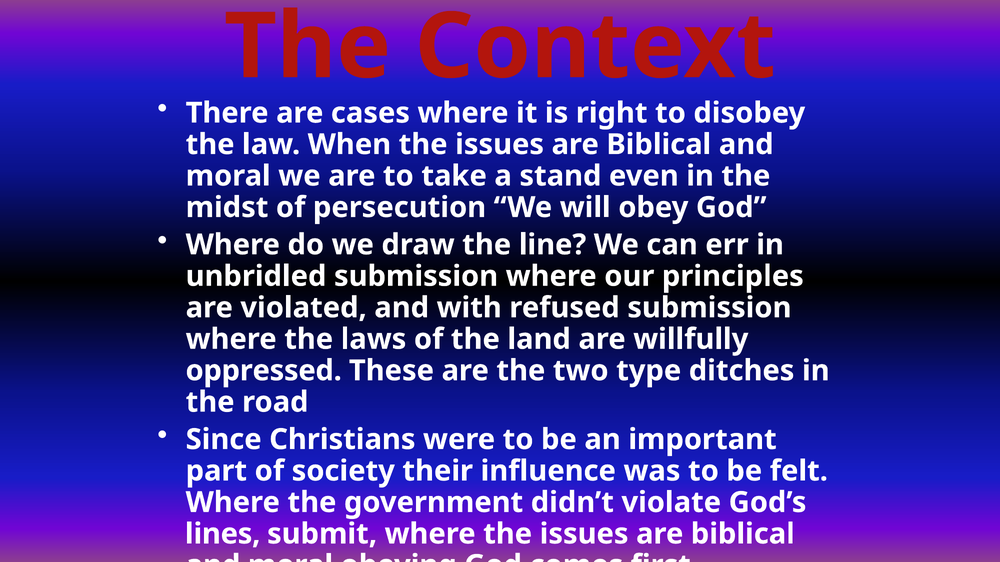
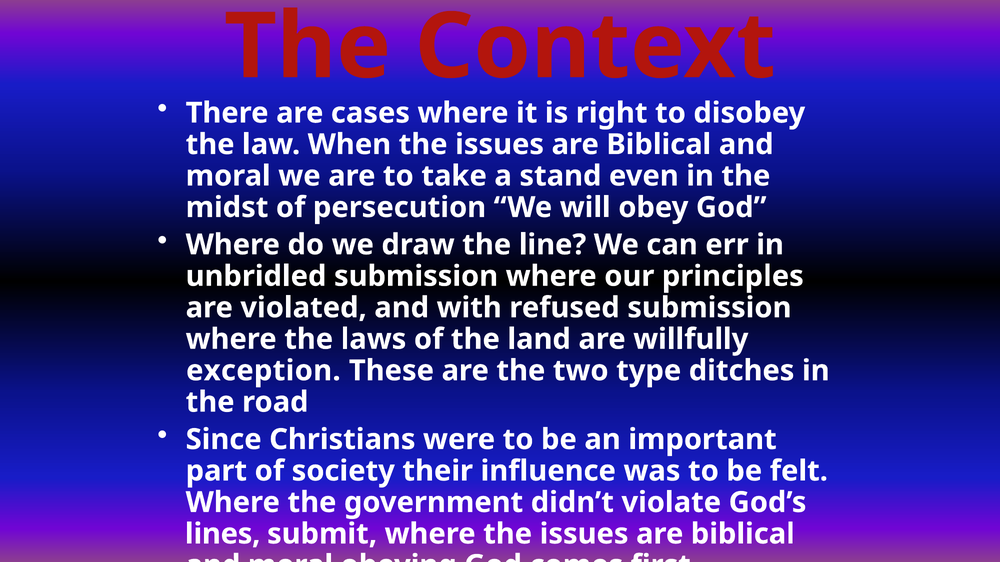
oppressed: oppressed -> exception
